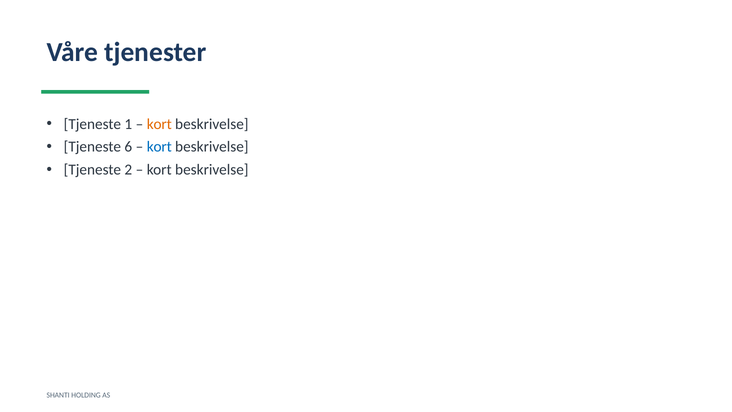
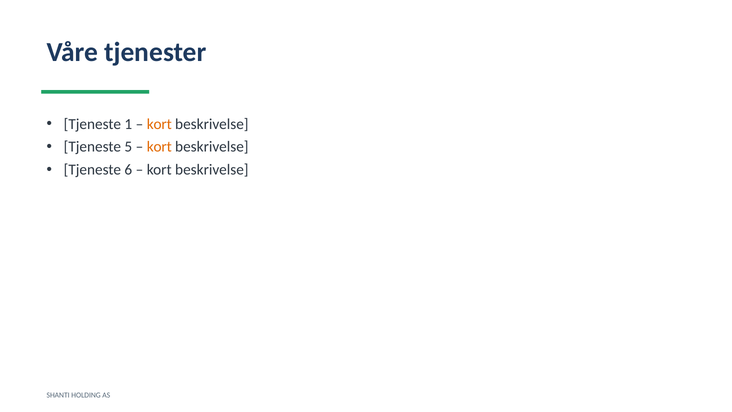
6: 6 -> 5
kort at (159, 147) colour: blue -> orange
2: 2 -> 6
